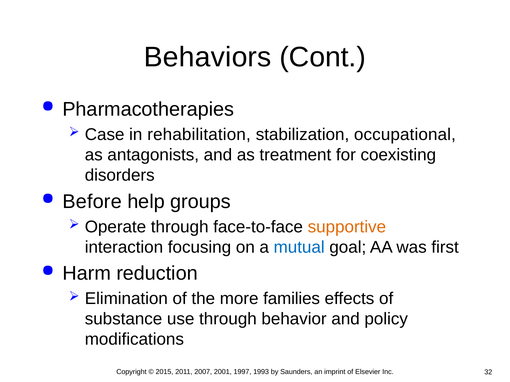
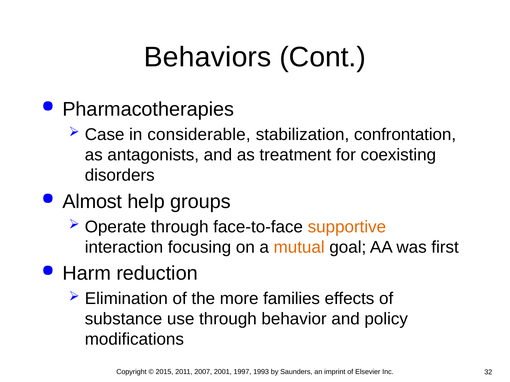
rehabilitation: rehabilitation -> considerable
occupational: occupational -> confrontation
Before: Before -> Almost
mutual colour: blue -> orange
